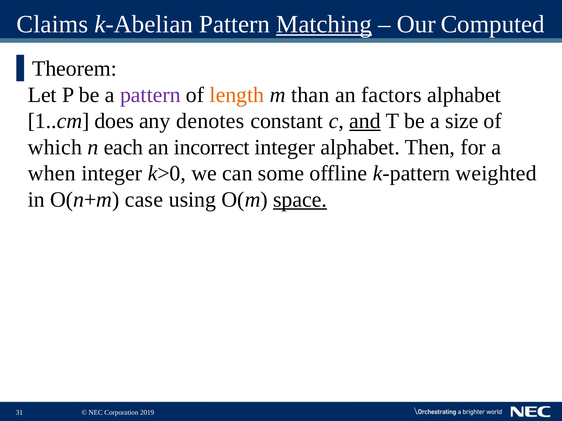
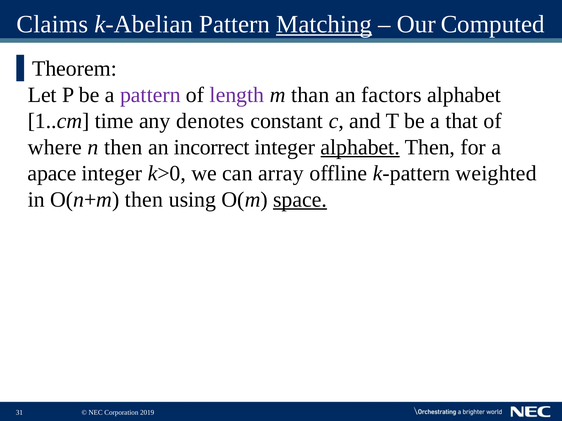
length colour: orange -> purple
does: does -> time
and underline: present -> none
size: size -> that
which: which -> where
n each: each -> then
alphabet at (360, 147) underline: none -> present
when: when -> apace
some: some -> array
O(n+m case: case -> then
